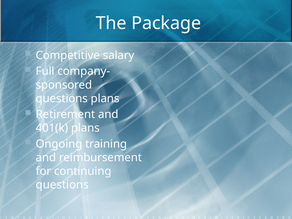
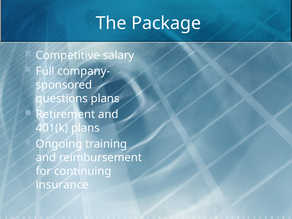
questions at (62, 185): questions -> insurance
